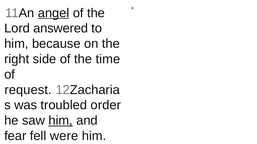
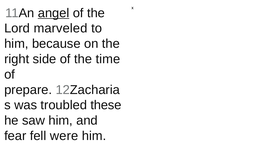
answered: answered -> marveled
request: request -> prepare
order: order -> these
him at (61, 121) underline: present -> none
